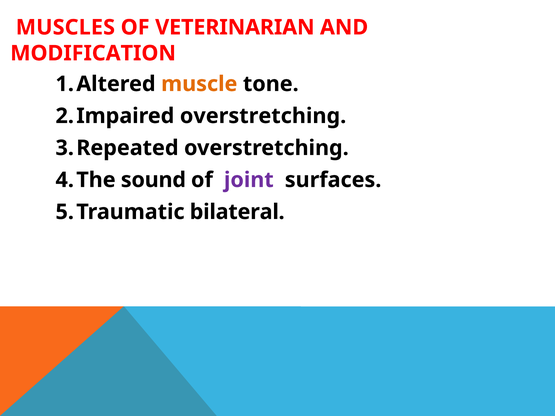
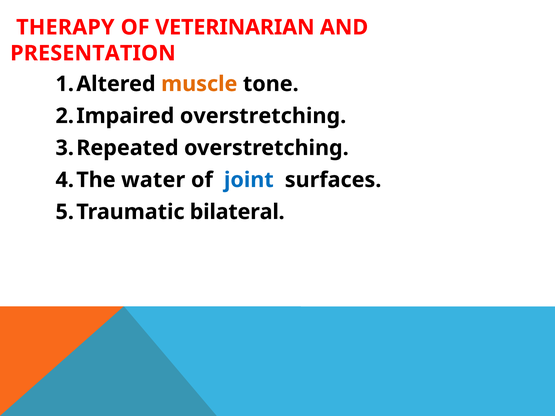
MUSCLES: MUSCLES -> THERAPY
MODIFICATION: MODIFICATION -> PRESENTATION
sound: sound -> water
joint colour: purple -> blue
